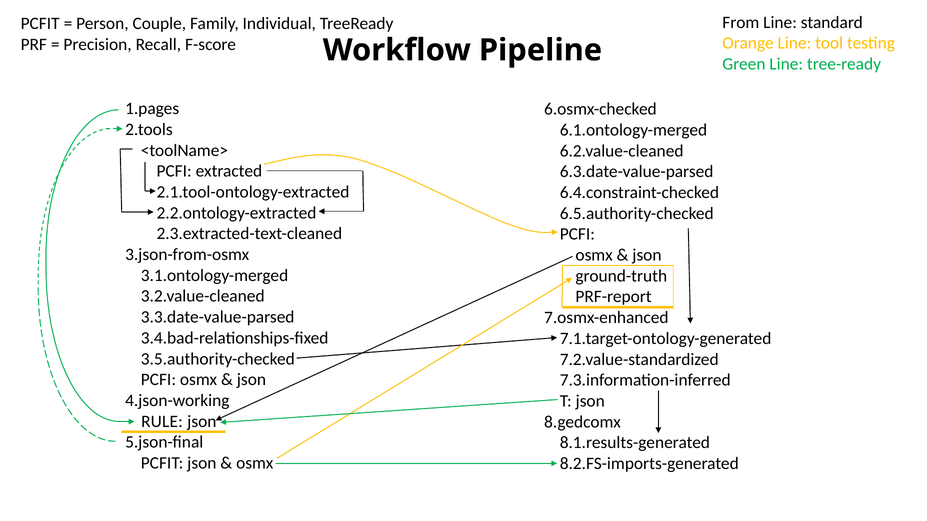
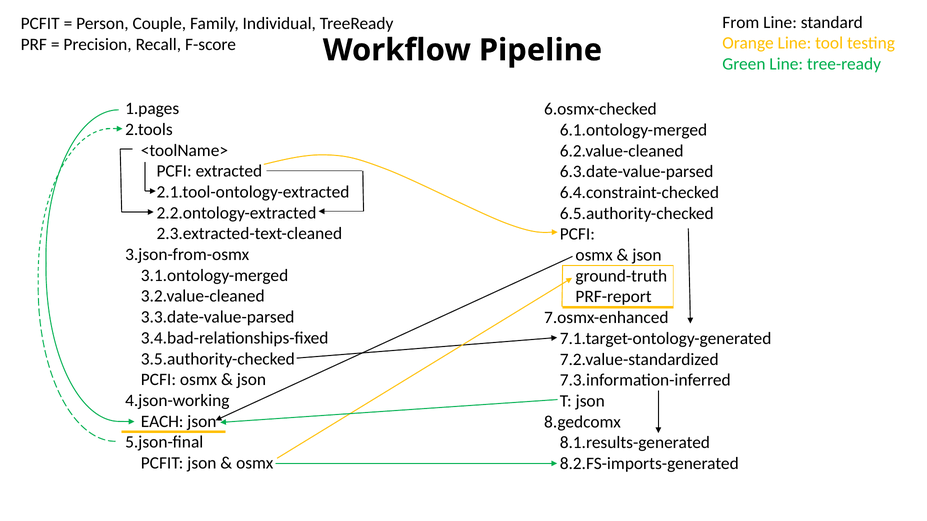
RULE: RULE -> EACH
